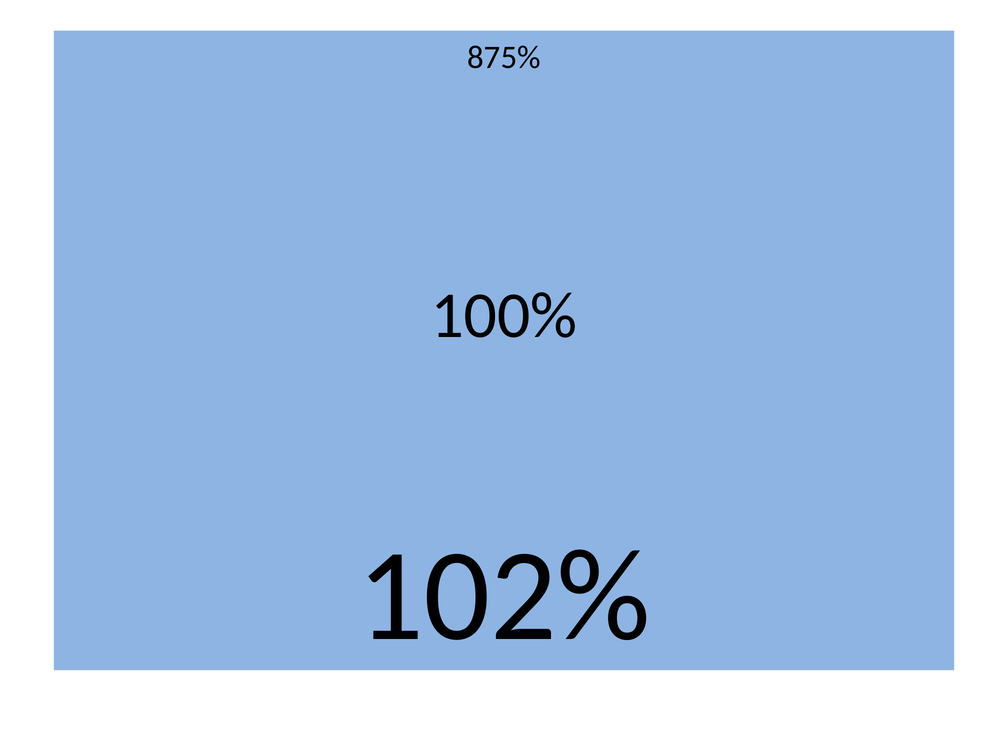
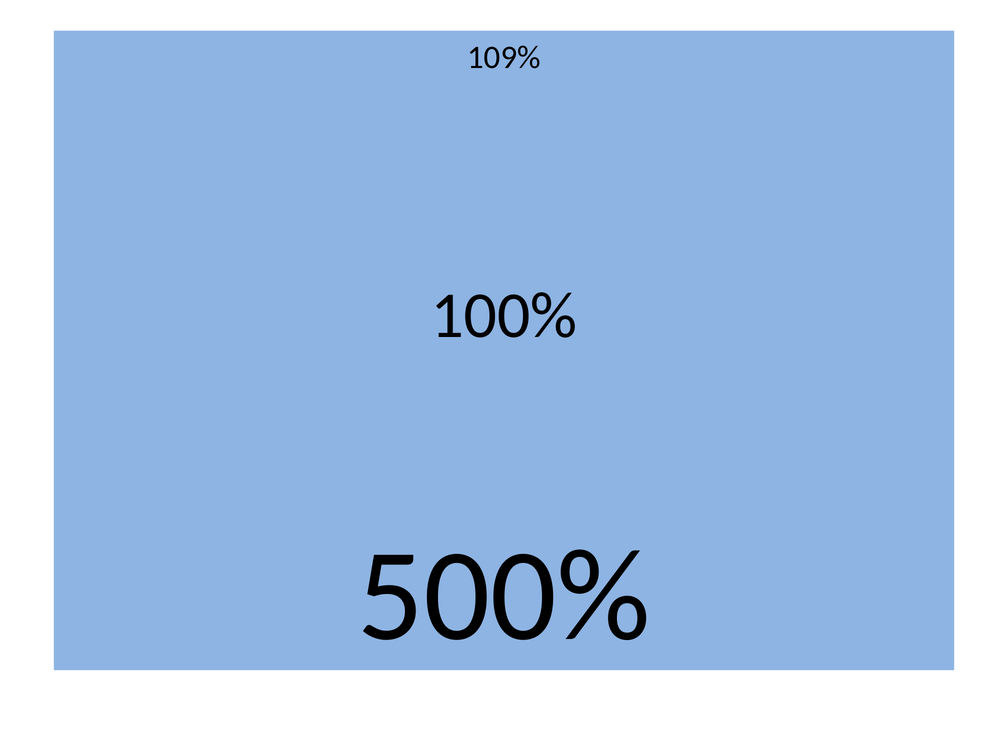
875%: 875% -> 109%
102%: 102% -> 500%
